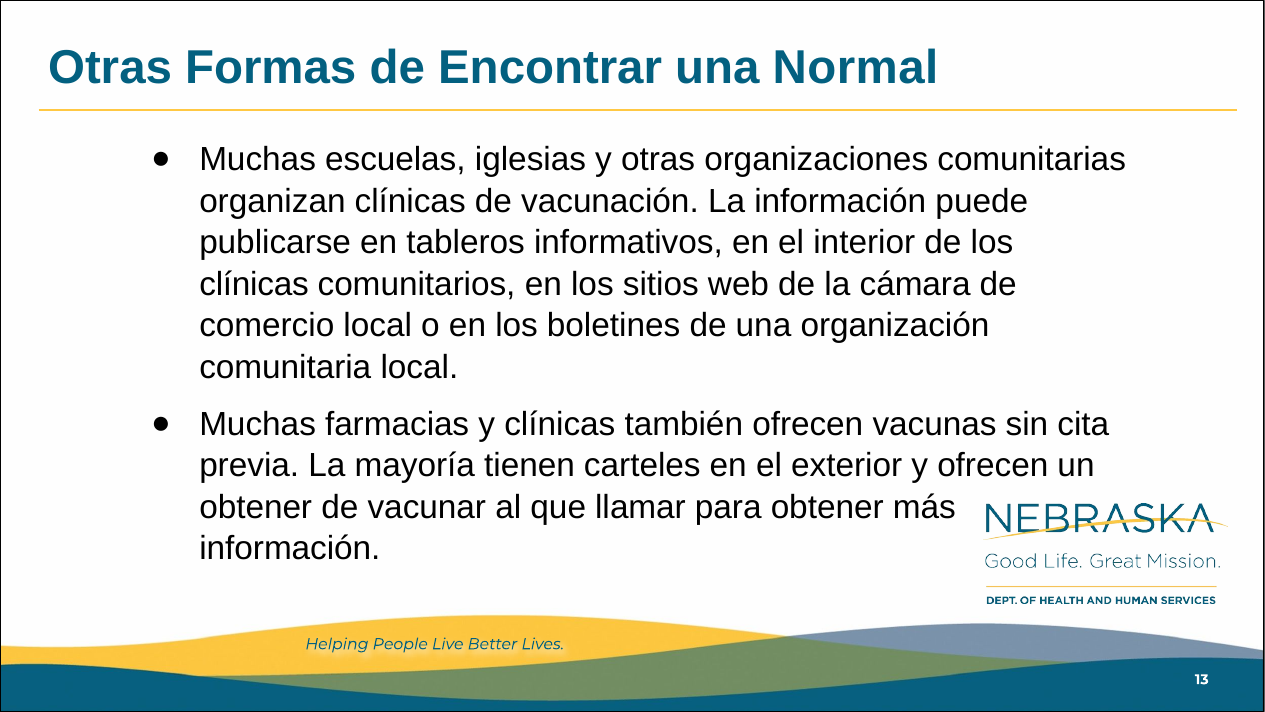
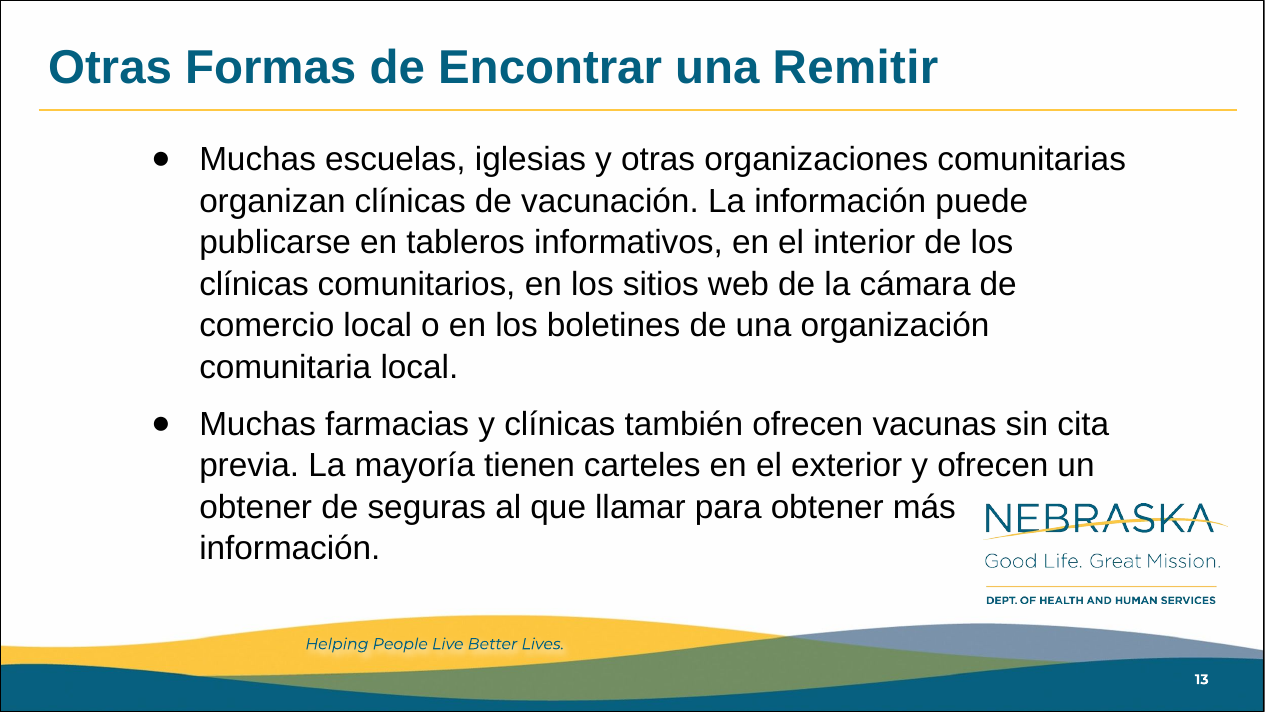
Normal: Normal -> Remitir
vacunar: vacunar -> seguras
